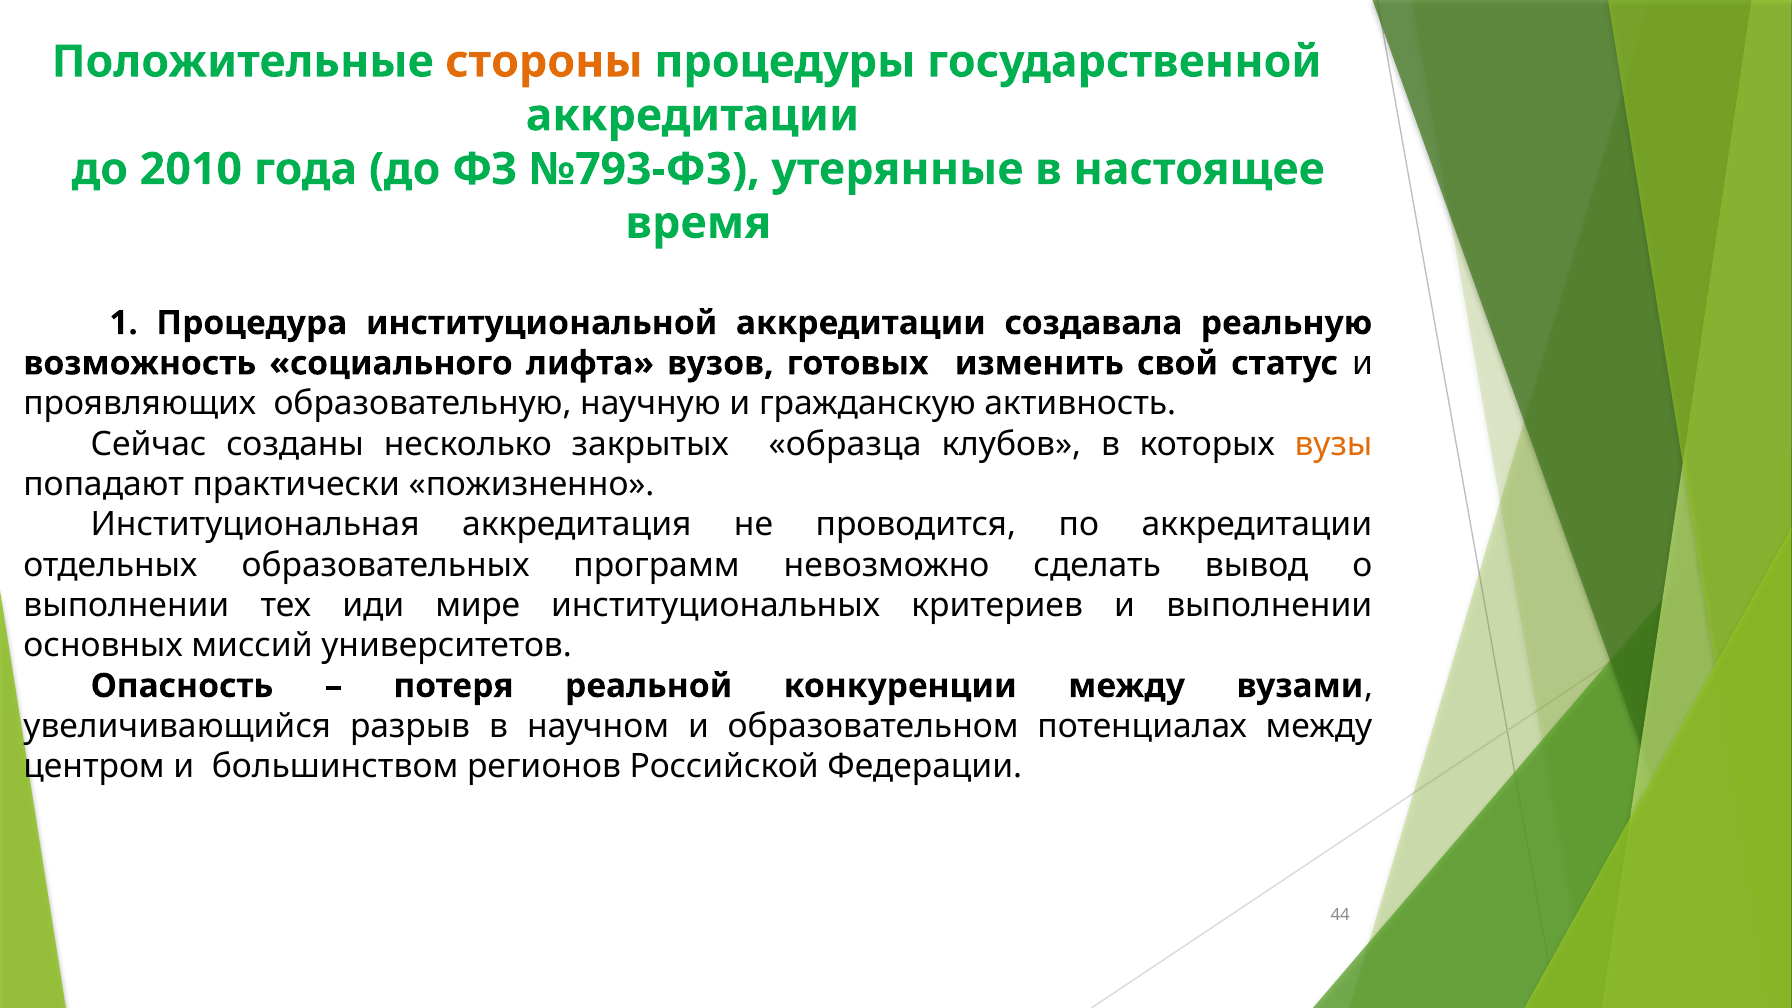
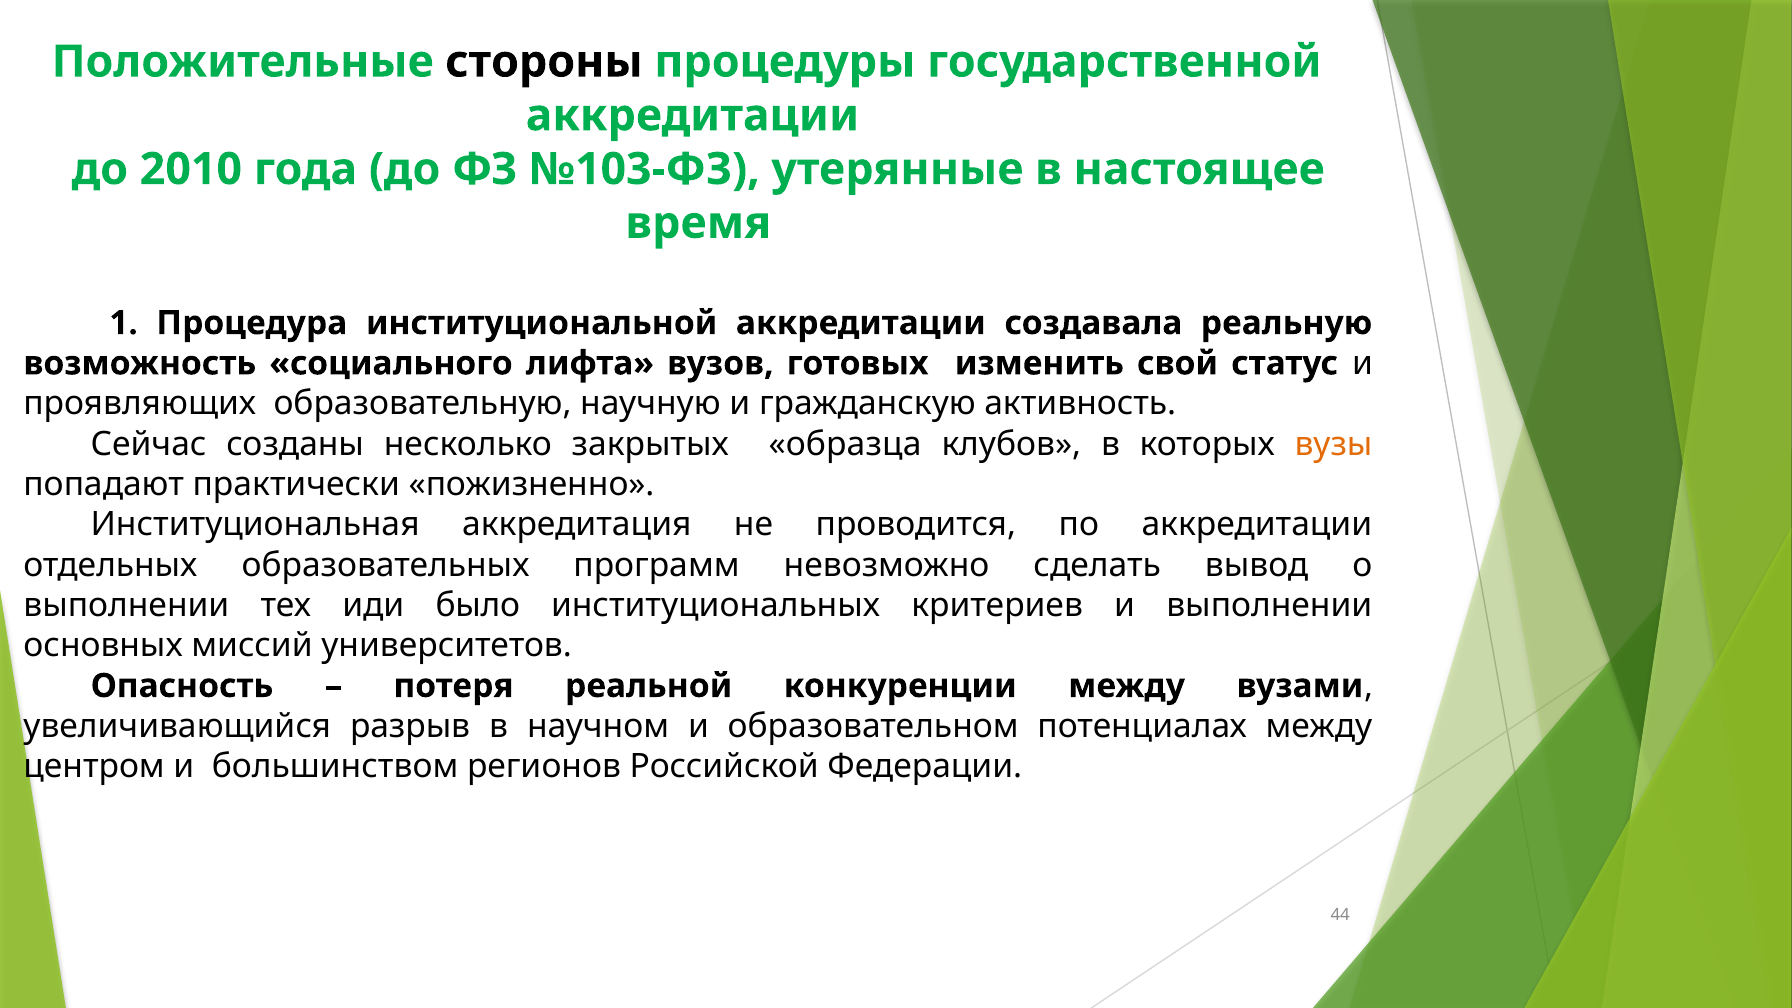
стороны colour: orange -> black
№793-ФЗ: №793-ФЗ -> №103-ФЗ
мире: мире -> было
